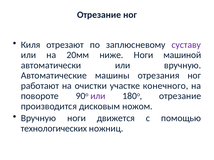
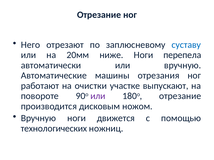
Киля: Киля -> Него
суставу colour: purple -> blue
машиной: машиной -> перепела
конечного: конечного -> выпускают
